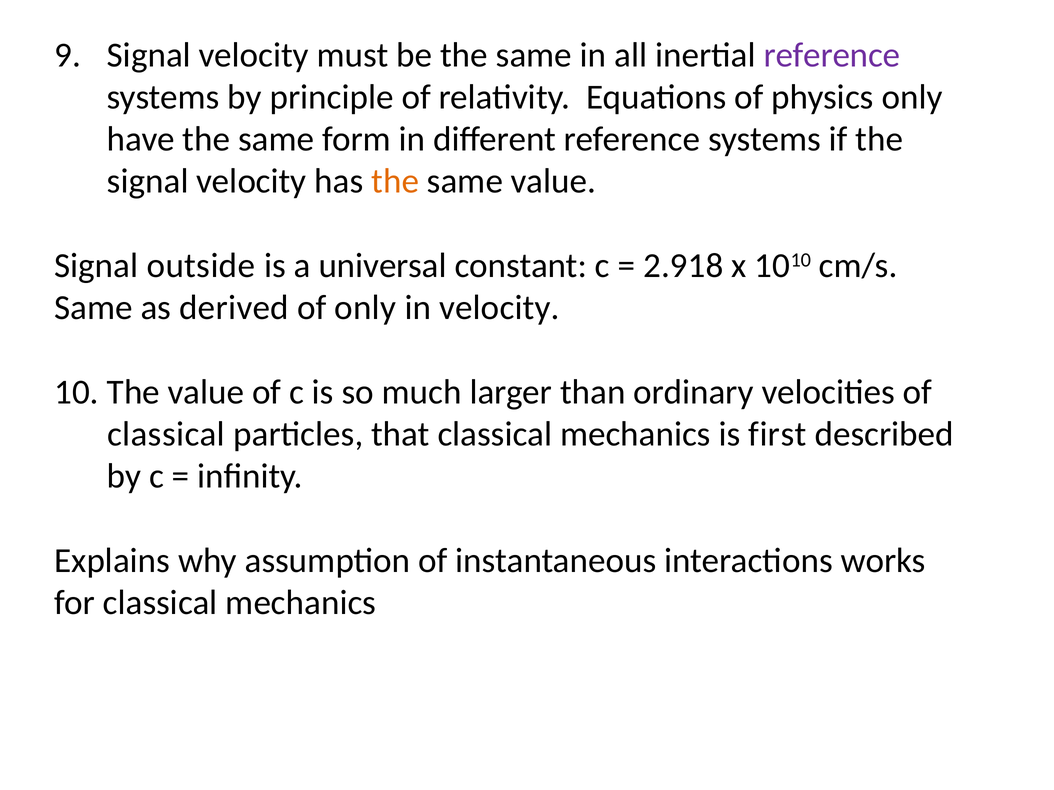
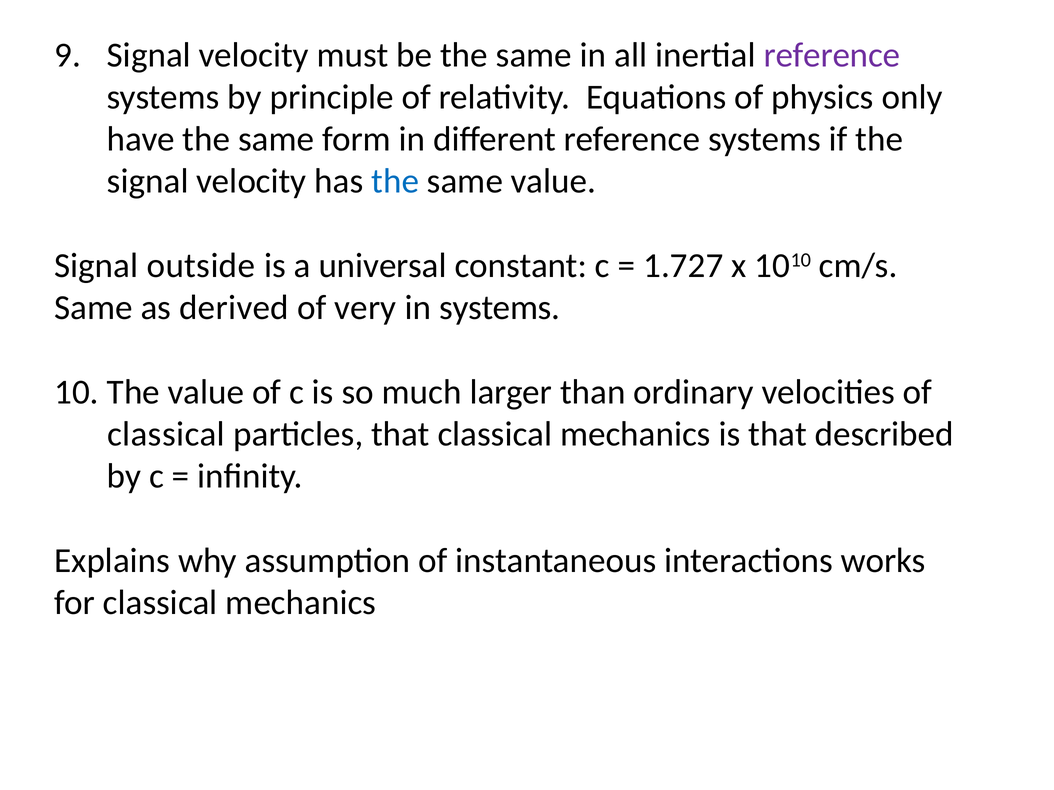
the at (395, 182) colour: orange -> blue
2.918: 2.918 -> 1.727
of only: only -> very
in velocity: velocity -> systems
is first: first -> that
